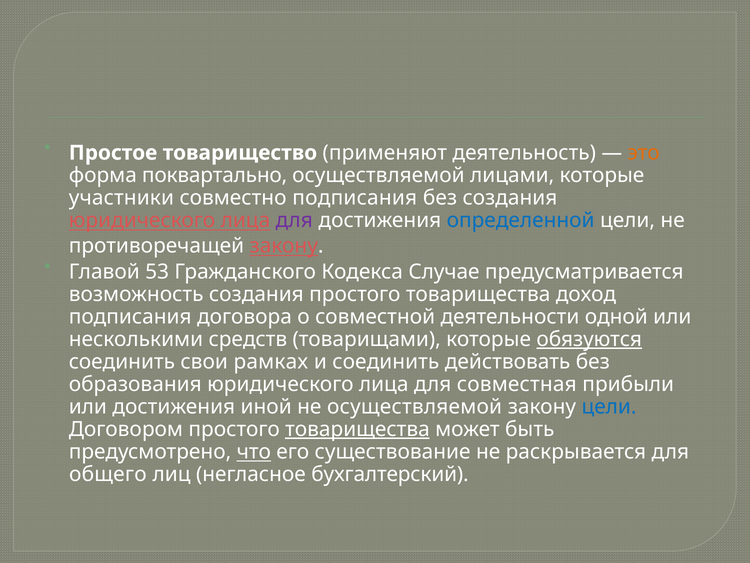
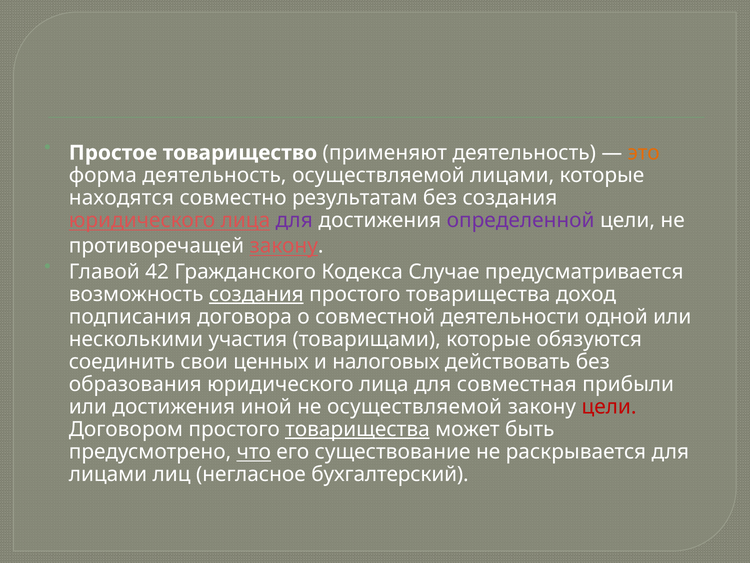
форма поквартально: поквартально -> деятельность
участники: участники -> находятся
совместно подписания: подписания -> результатам
определенной colour: blue -> purple
53: 53 -> 42
создания at (256, 294) underline: none -> present
средств: средств -> участия
обязуются underline: present -> none
рамках: рамках -> ценных
и соединить: соединить -> налоговых
цели at (609, 407) colour: blue -> red
общего at (108, 474): общего -> лицами
